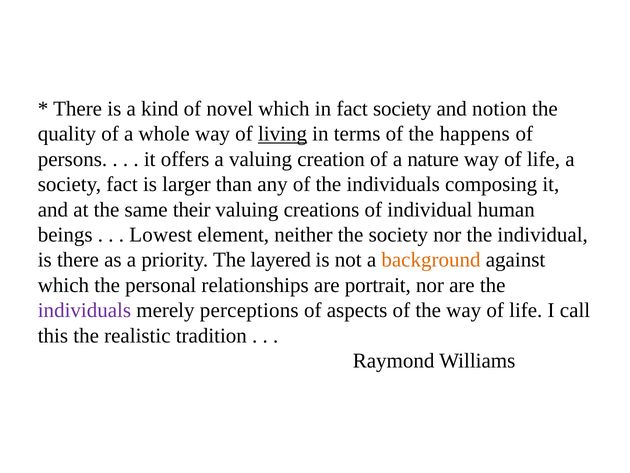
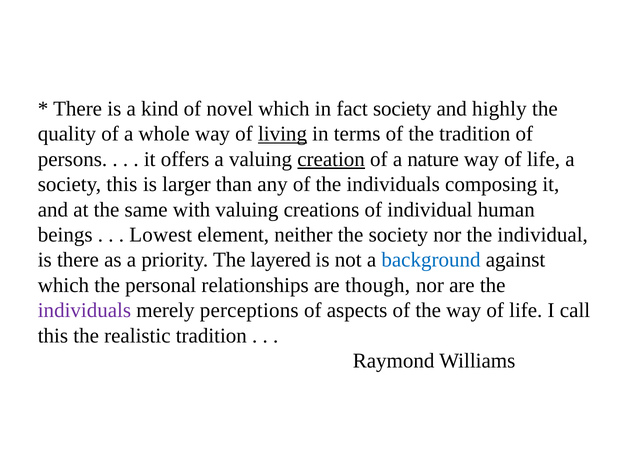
notion: notion -> highly
the happens: happens -> tradition
creation underline: none -> present
society fact: fact -> this
their: their -> with
background colour: orange -> blue
portrait: portrait -> though
